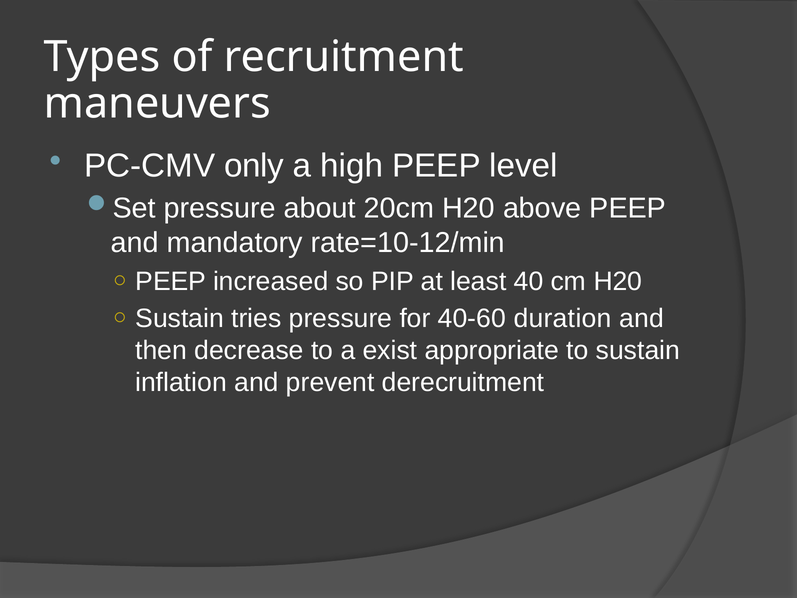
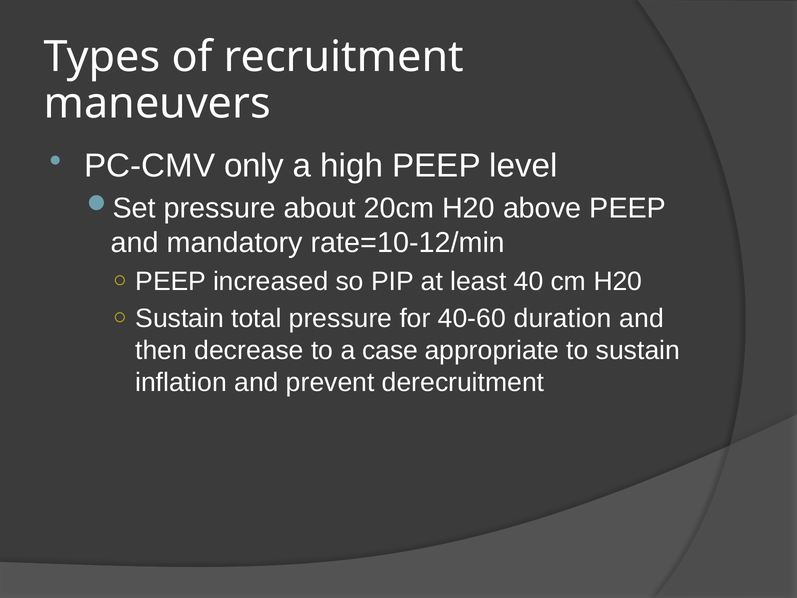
tries: tries -> total
exist: exist -> case
